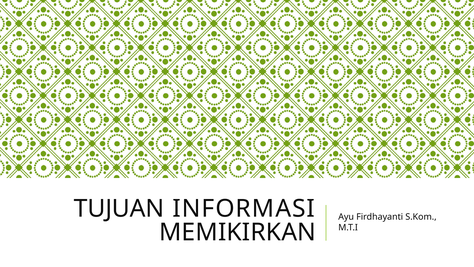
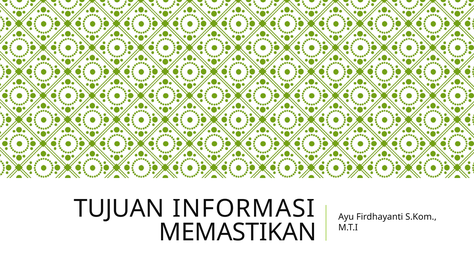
MEMIKIRKAN: MEMIKIRKAN -> MEMASTIKAN
